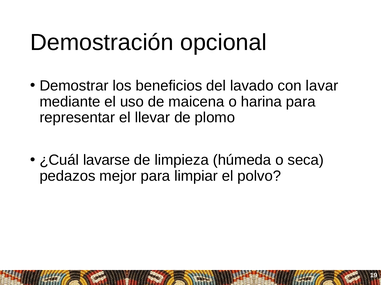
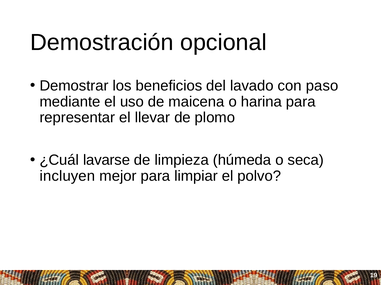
lavar: lavar -> paso
pedazos: pedazos -> incluyen
